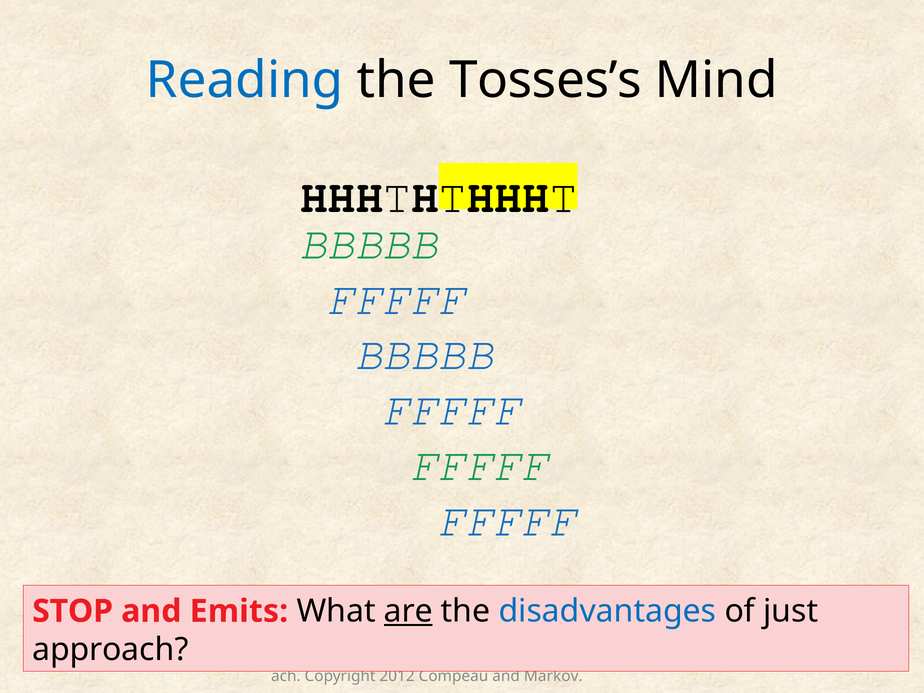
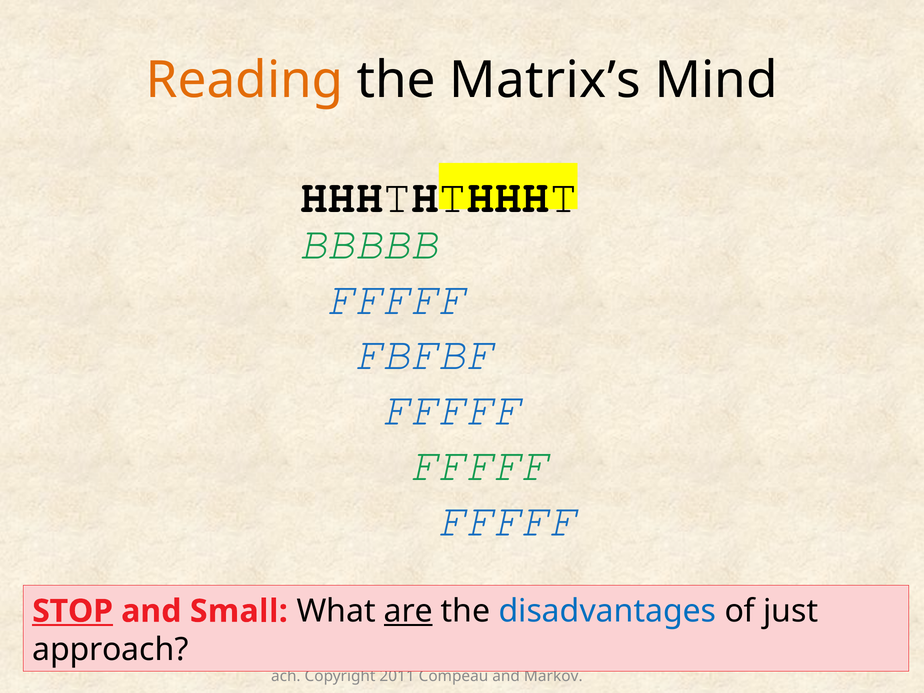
Reading colour: blue -> orange
Tosses’s: Tosses’s -> Matrix’s
BBBBB at (424, 354): BBBBB -> FBFBF
STOP underline: none -> present
Emits: Emits -> Small
2012: 2012 -> 2011
